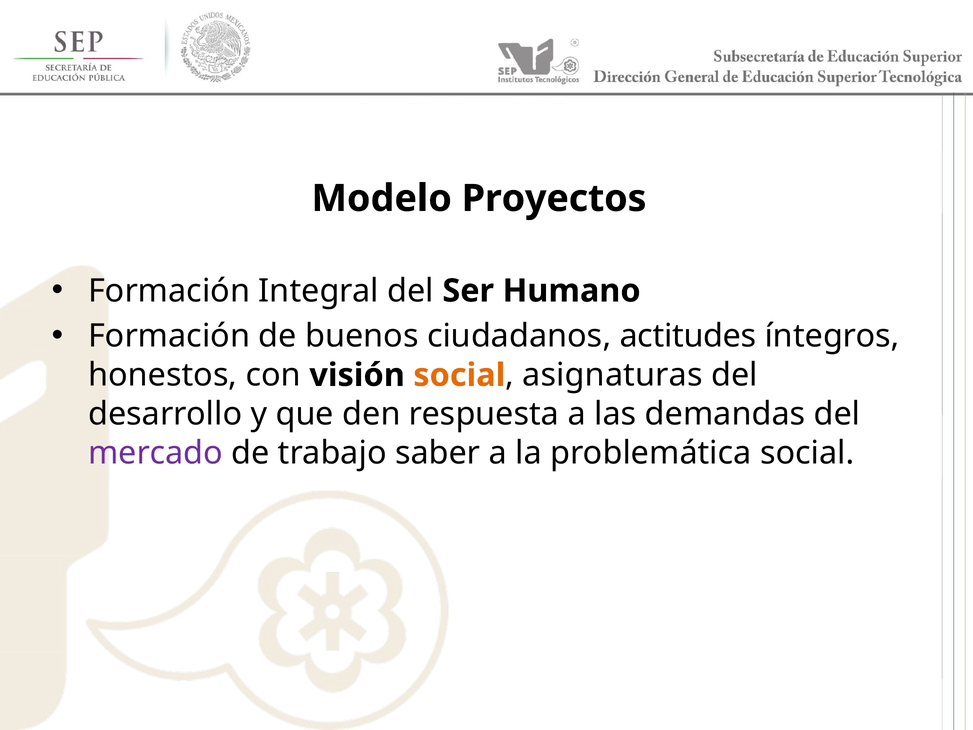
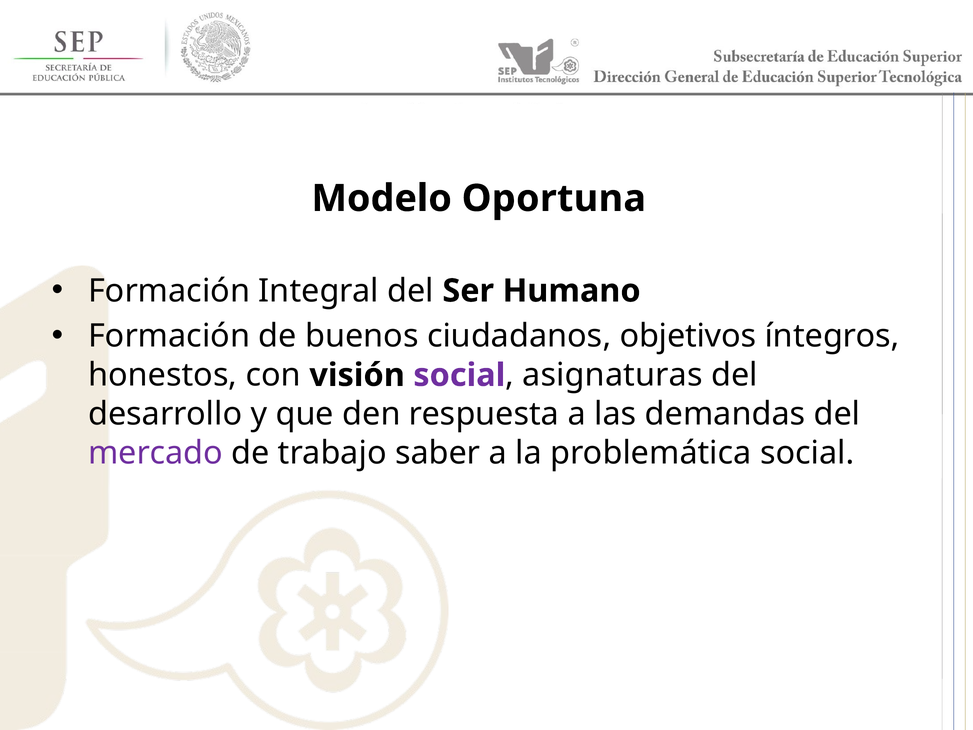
Proyectos: Proyectos -> Oportuna
actitudes: actitudes -> objetivos
social at (459, 375) colour: orange -> purple
